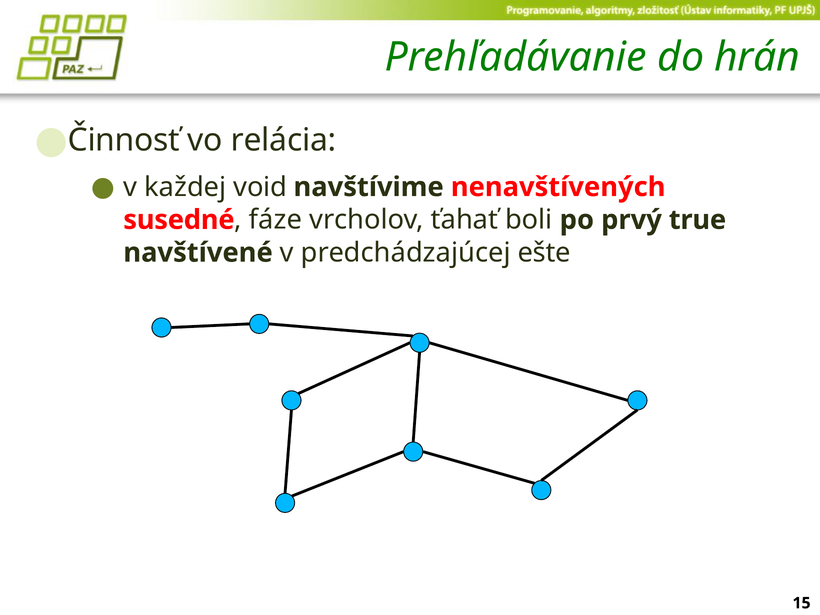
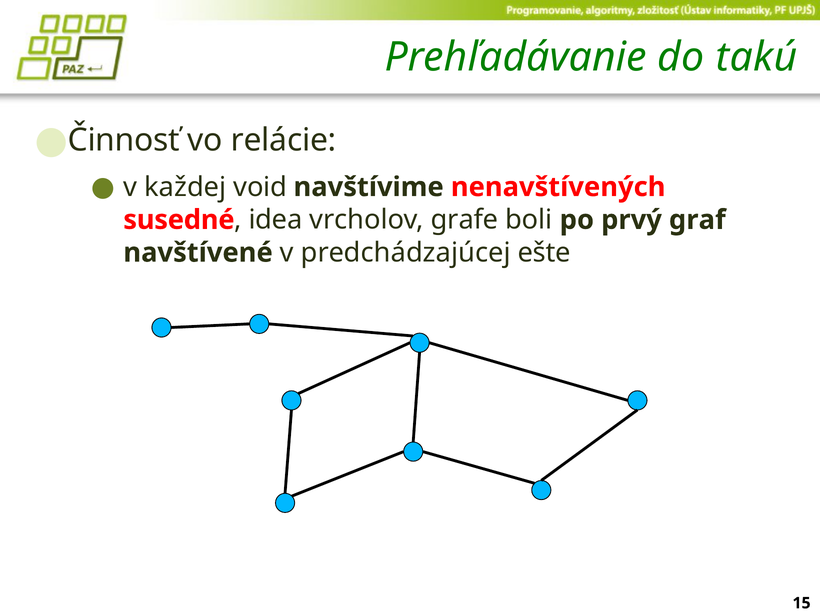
hrán: hrán -> takú
relácia: relácia -> relácie
fáze: fáze -> idea
ťahať: ťahať -> grafe
true: true -> graf
